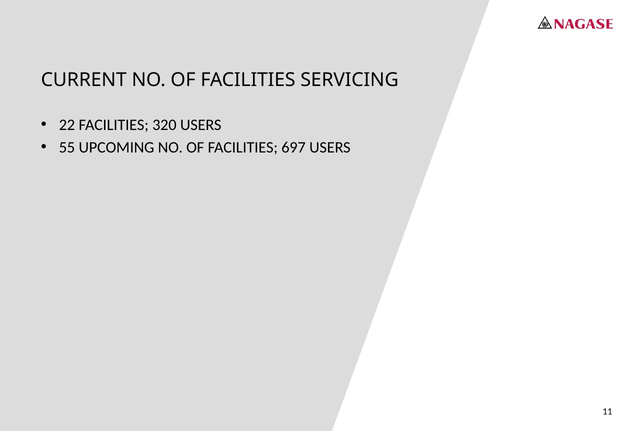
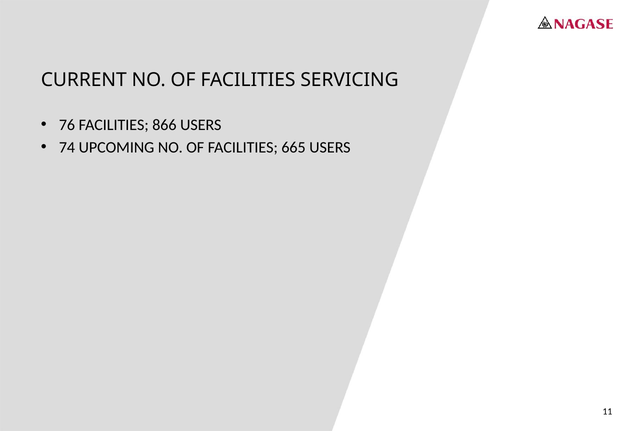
22: 22 -> 76
320: 320 -> 866
55: 55 -> 74
697: 697 -> 665
